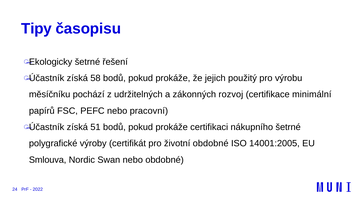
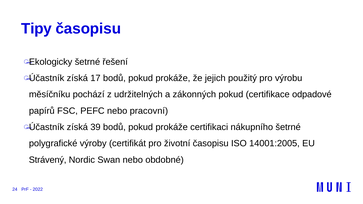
58: 58 -> 17
zákonných rozvoj: rozvoj -> pokud
minimální: minimální -> odpadové
51: 51 -> 39
životní obdobné: obdobné -> časopisu
Smlouva: Smlouva -> Strávený
